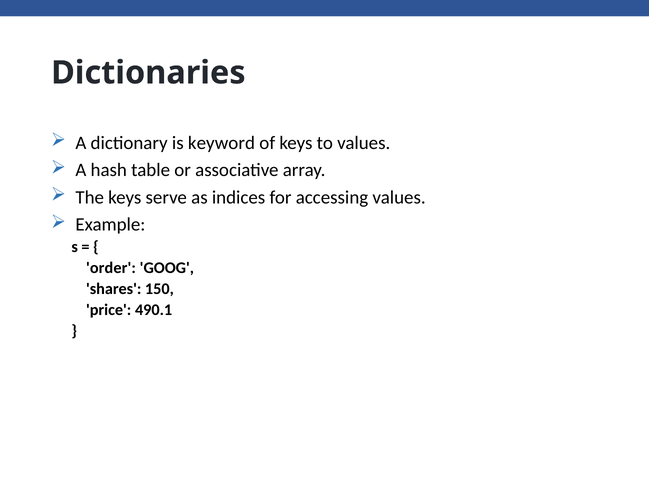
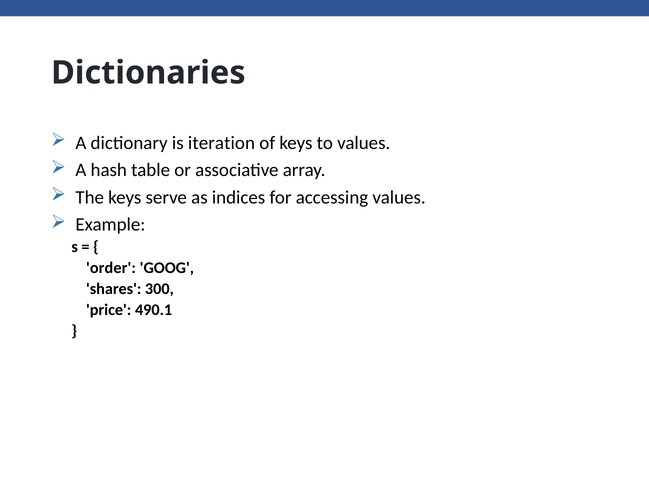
keyword: keyword -> iteration
150: 150 -> 300
